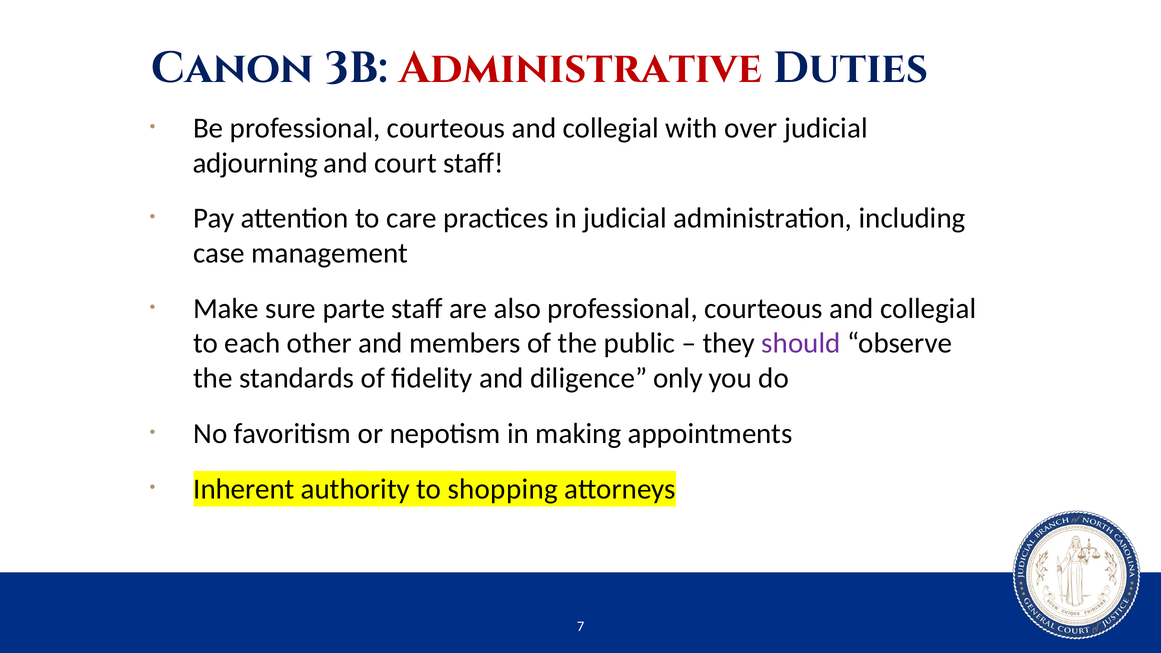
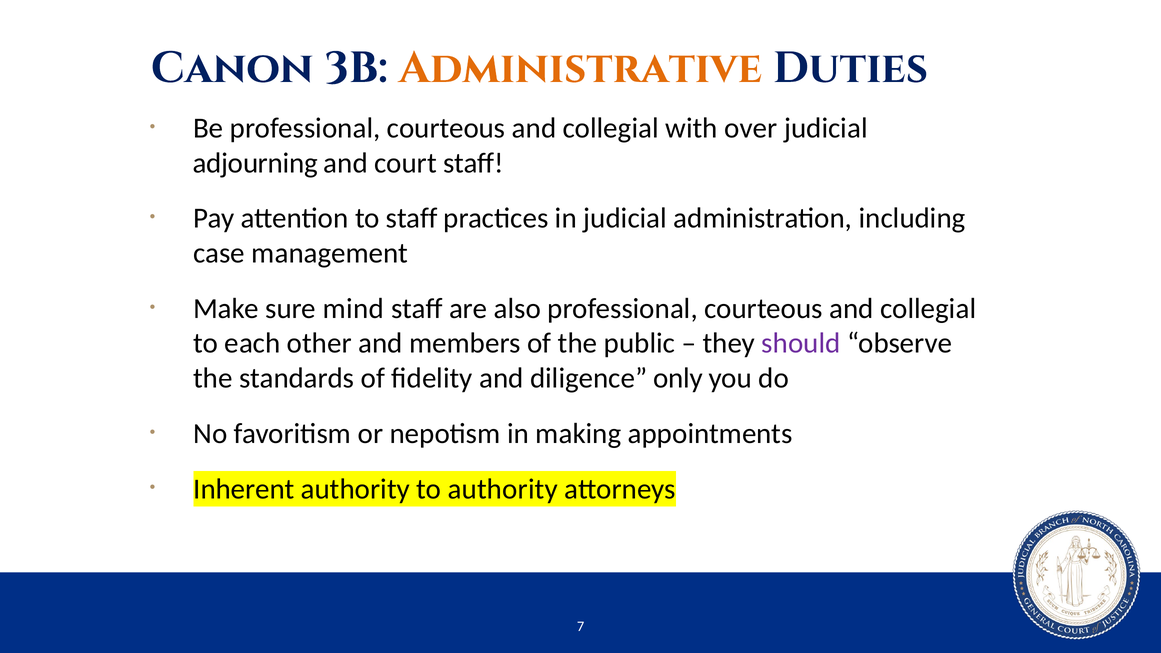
Administrative colour: red -> orange
to care: care -> staff
parte: parte -> mind
to shopping: shopping -> authority
